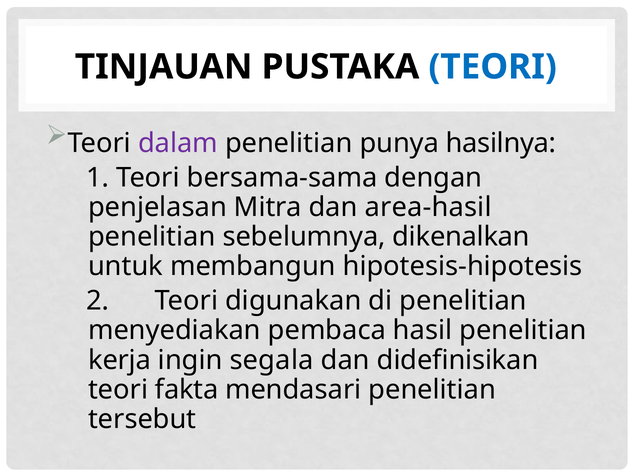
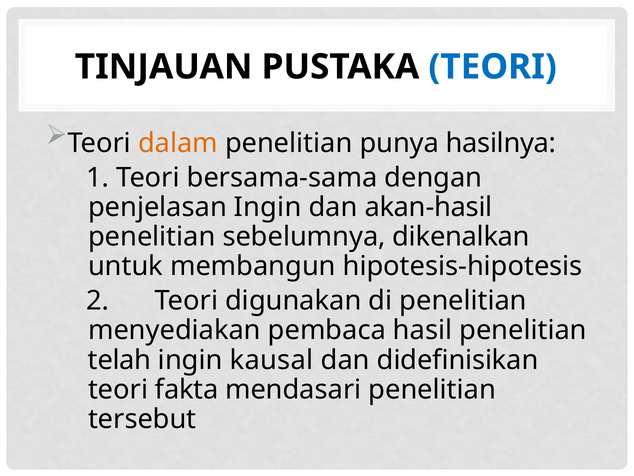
dalam colour: purple -> orange
penjelasan Mitra: Mitra -> Ingin
area-hasil: area-hasil -> akan-hasil
kerja: kerja -> telah
segala: segala -> kausal
